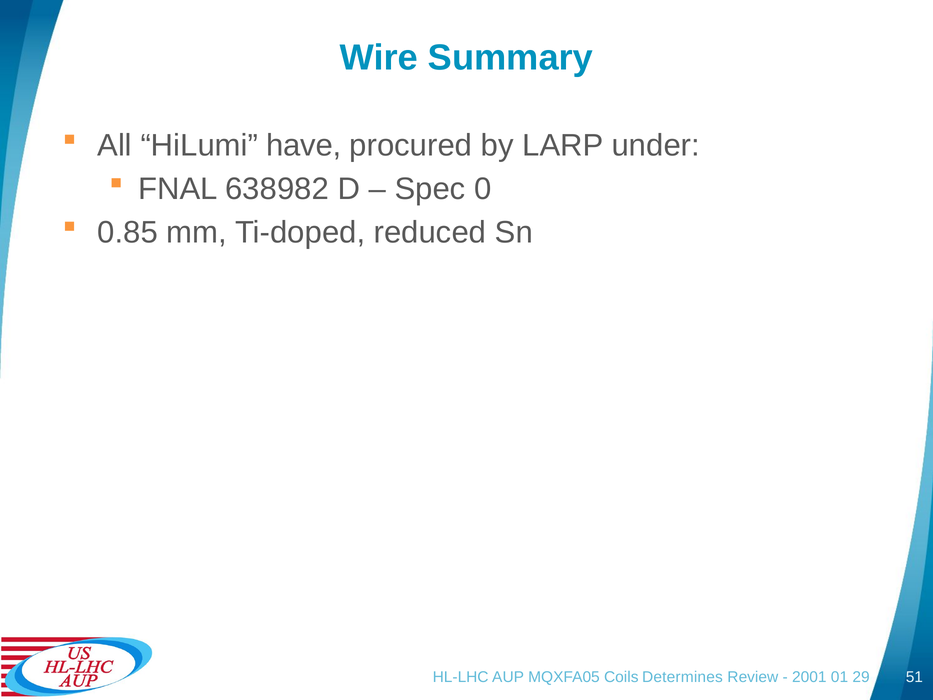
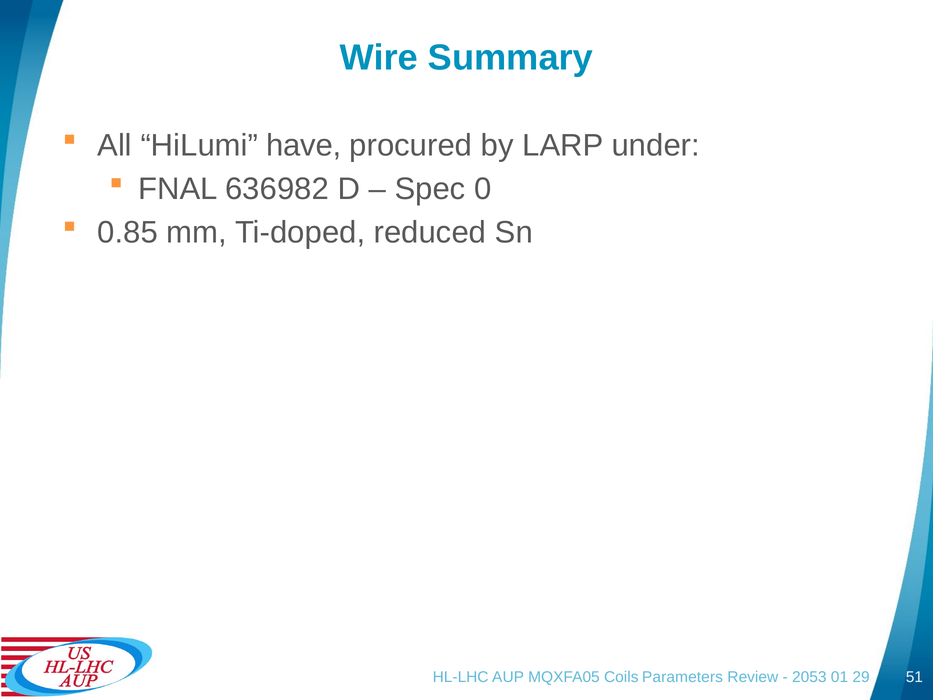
638982: 638982 -> 636982
Determines: Determines -> Parameters
2001: 2001 -> 2053
